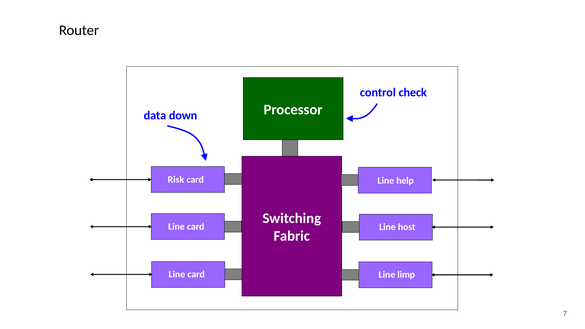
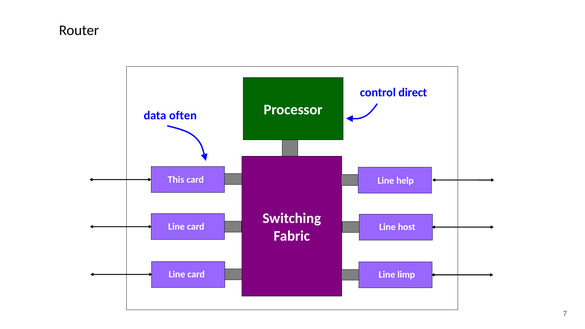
check: check -> direct
down: down -> often
Risk: Risk -> This
